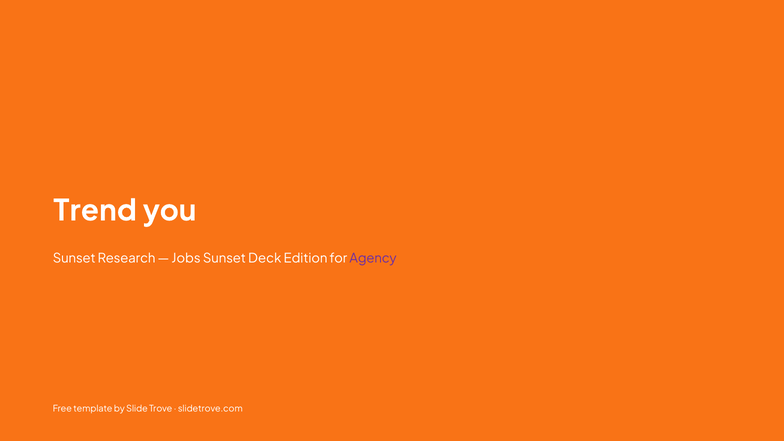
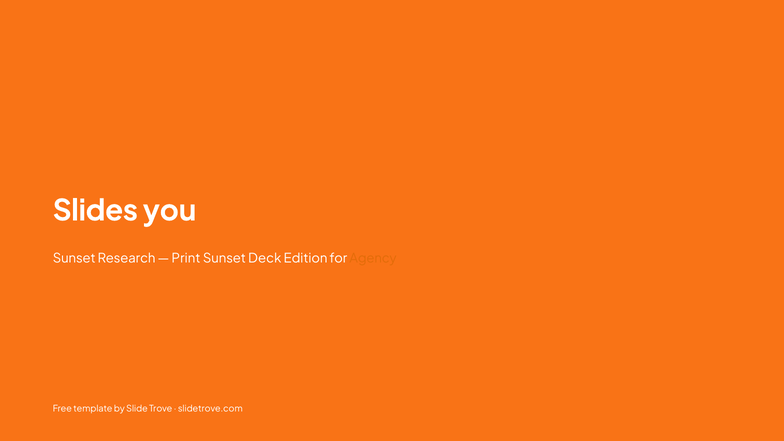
Trend: Trend -> Slides
Jobs: Jobs -> Print
Agency colour: purple -> orange
